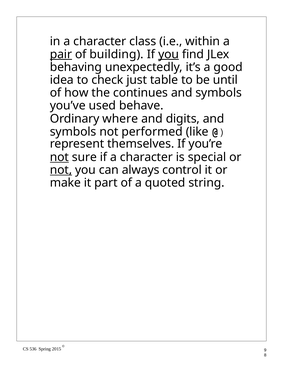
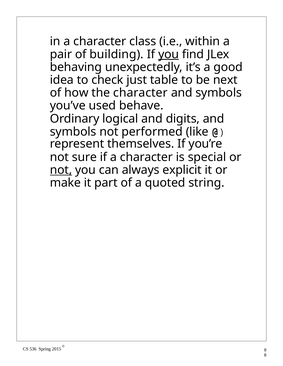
pair underline: present -> none
until: until -> next
the continues: continues -> character
where: where -> logical
not at (59, 157) underline: present -> none
control: control -> explicit
